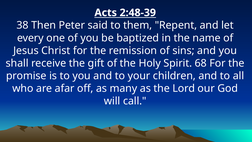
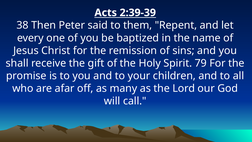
2:48-39: 2:48-39 -> 2:39-39
68: 68 -> 79
